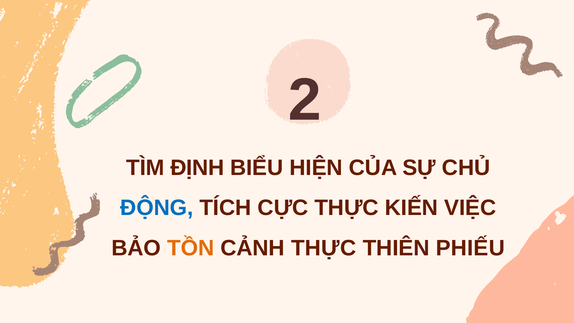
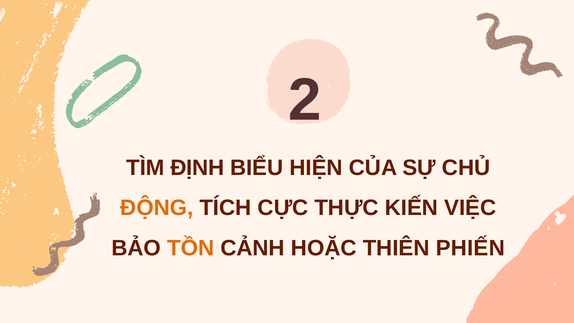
ĐỘNG colour: blue -> orange
CẢNH THỰC: THỰC -> HOẶC
PHIẾU: PHIẾU -> PHIẾN
